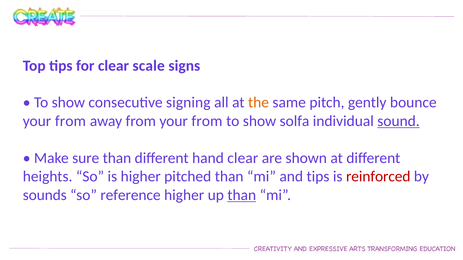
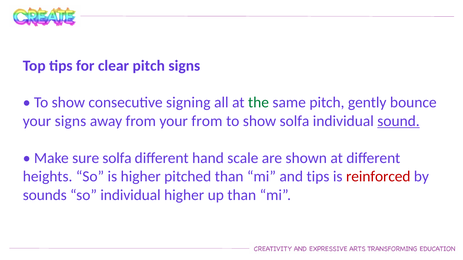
clear scale: scale -> pitch
the colour: orange -> green
from at (70, 121): from -> signs
sure than: than -> solfa
hand clear: clear -> scale
so reference: reference -> individual
than at (242, 195) underline: present -> none
